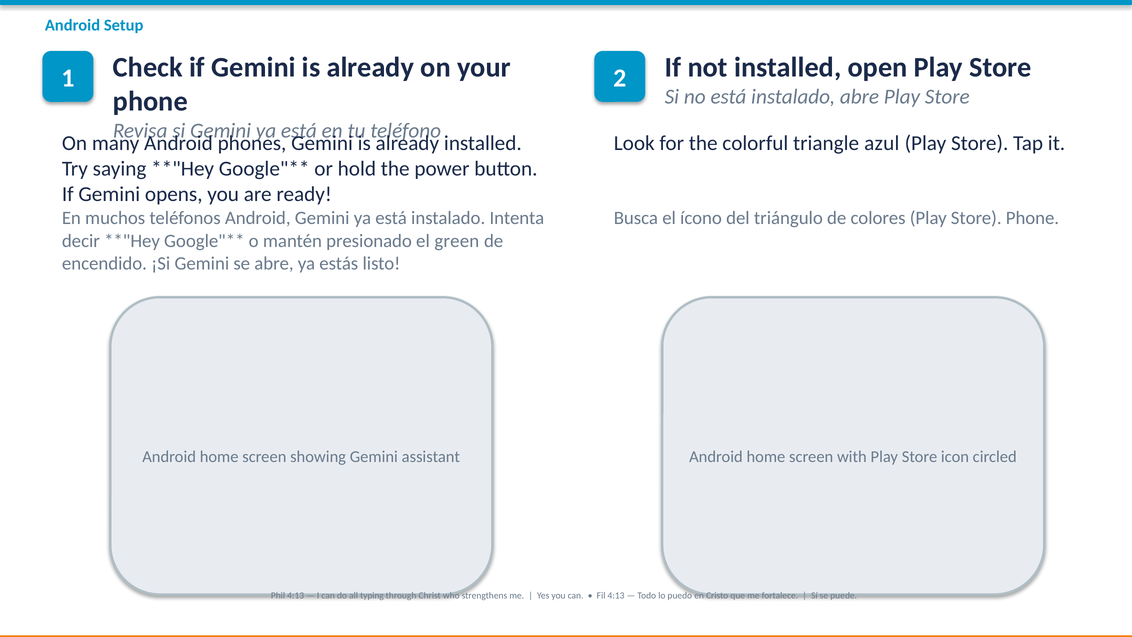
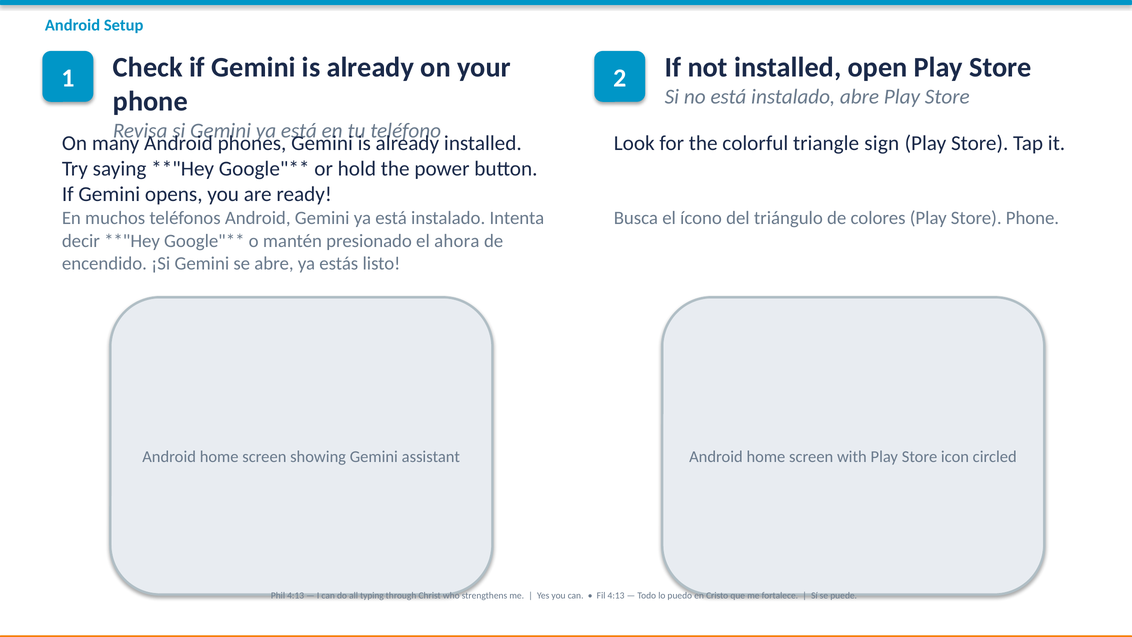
azul: azul -> sign
green: green -> ahora
